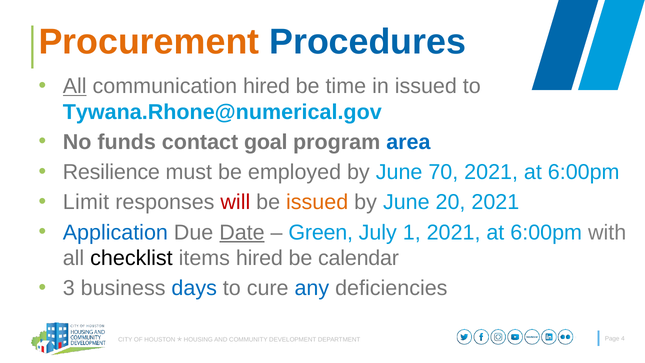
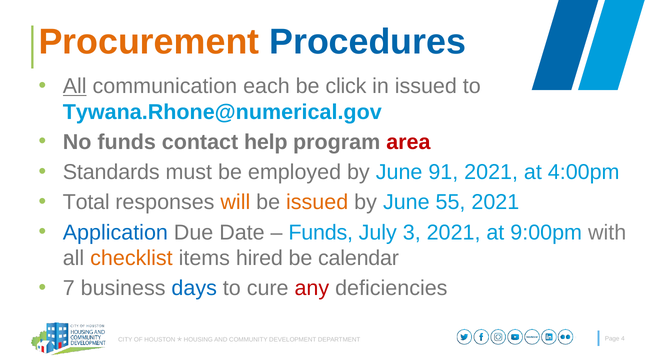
communication hired: hired -> each
time: time -> click
goal: goal -> help
area colour: blue -> red
Resilience: Resilience -> Standards
70: 70 -> 91
6:00pm at (584, 172): 6:00pm -> 4:00pm
Limit: Limit -> Total
will colour: red -> orange
20: 20 -> 55
Date underline: present -> none
Green at (321, 232): Green -> Funds
1: 1 -> 3
6:00pm at (546, 232): 6:00pm -> 9:00pm
checklist colour: black -> orange
3: 3 -> 7
any colour: blue -> red
